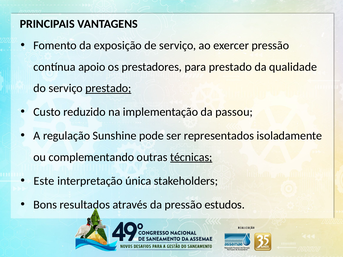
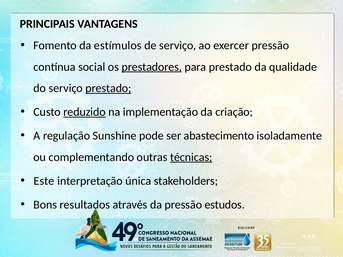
exposição: exposição -> estímulos
apoio: apoio -> social
prestadores underline: none -> present
reduzido underline: none -> present
passou: passou -> criação
representados: representados -> abastecimento
